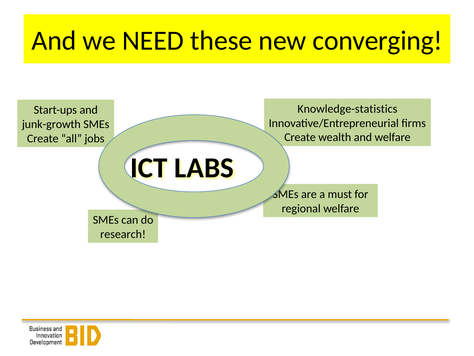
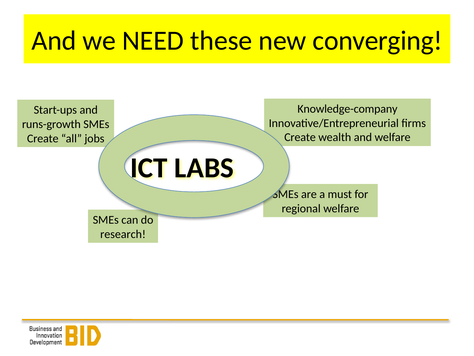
Knowledge-statistics: Knowledge-statistics -> Knowledge-company
junk-growth: junk-growth -> runs-growth
